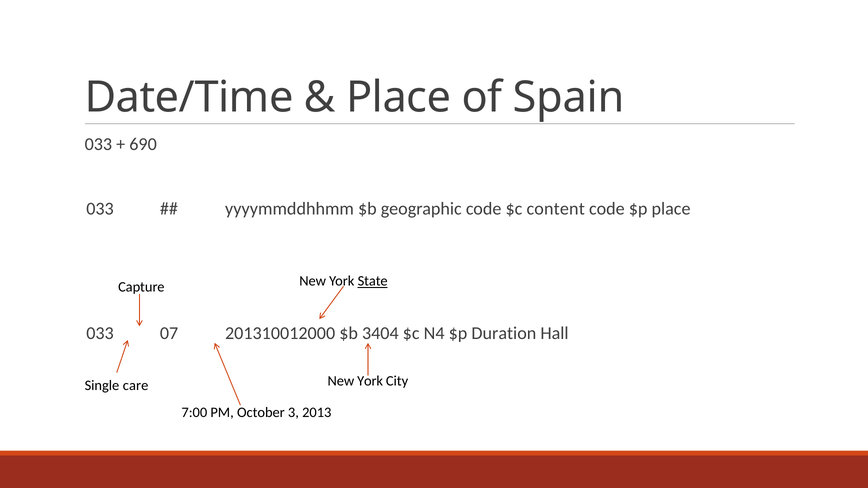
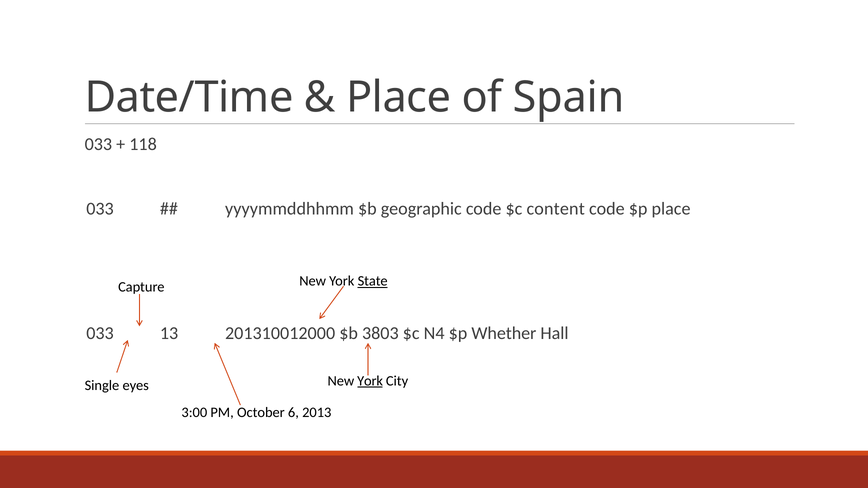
690: 690 -> 118
07: 07 -> 13
3404: 3404 -> 3803
Duration: Duration -> Whether
care: care -> eyes
York at (370, 381) underline: none -> present
7:00: 7:00 -> 3:00
3: 3 -> 6
